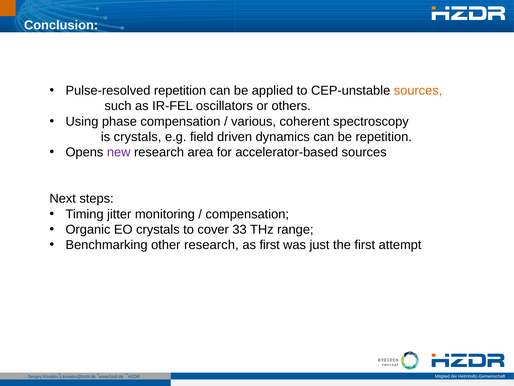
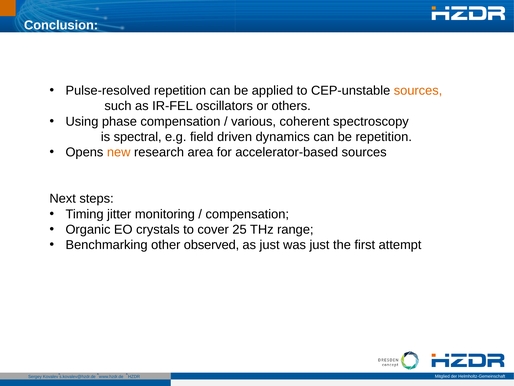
is crystals: crystals -> spectral
new colour: purple -> orange
33: 33 -> 25
other research: research -> observed
as first: first -> just
